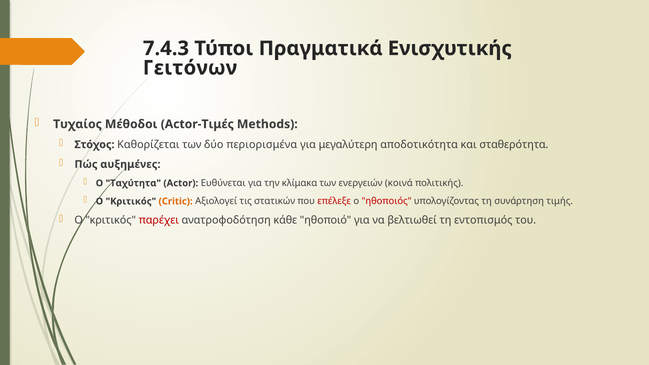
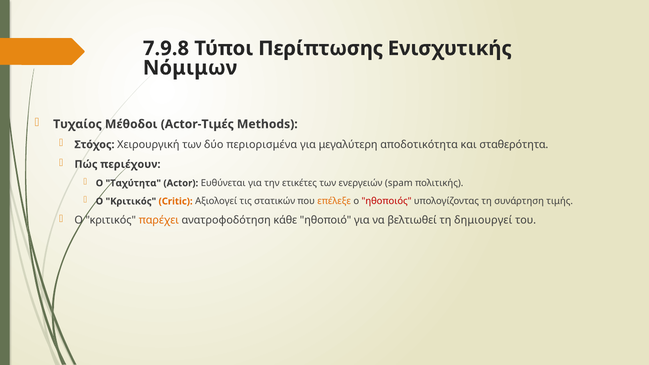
7.4.3: 7.4.3 -> 7.9.8
Πραγματικά: Πραγματικά -> Περίπτωσης
Γειτόνων: Γειτόνων -> Νόμιμων
Καθορίζεται: Καθορίζεται -> Χειρουργική
αυξημένες: αυξημένες -> περιέχουν
κλίμακα: κλίμακα -> ετικέτες
κοινά: κοινά -> spam
επέλεξε colour: red -> orange
παρέχει colour: red -> orange
εντοπισμός: εντοπισμός -> δημιουργεί
